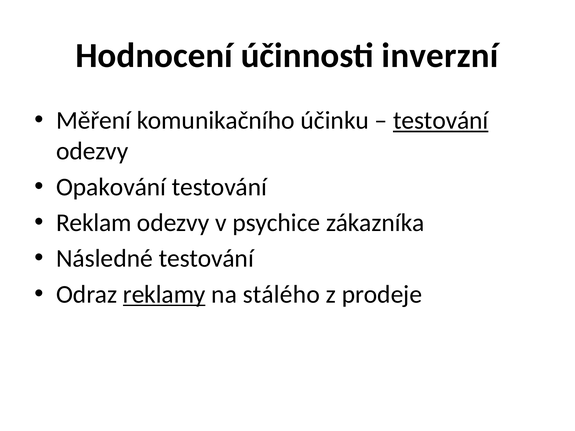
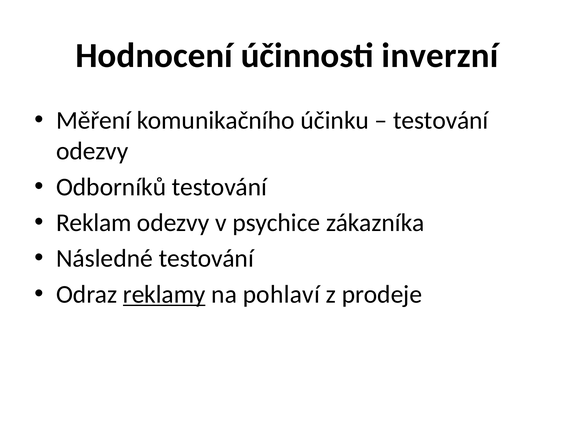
testování at (441, 121) underline: present -> none
Opakování: Opakování -> Odborníků
stálého: stálého -> pohlaví
